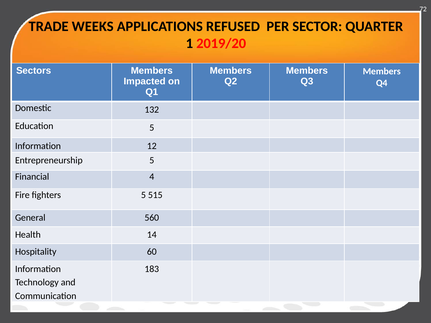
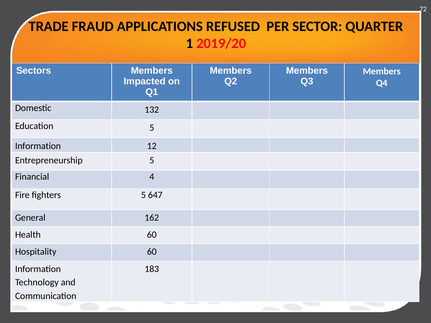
WEEKS: WEEKS -> FRAUD
515: 515 -> 647
560: 560 -> 162
Health 14: 14 -> 60
